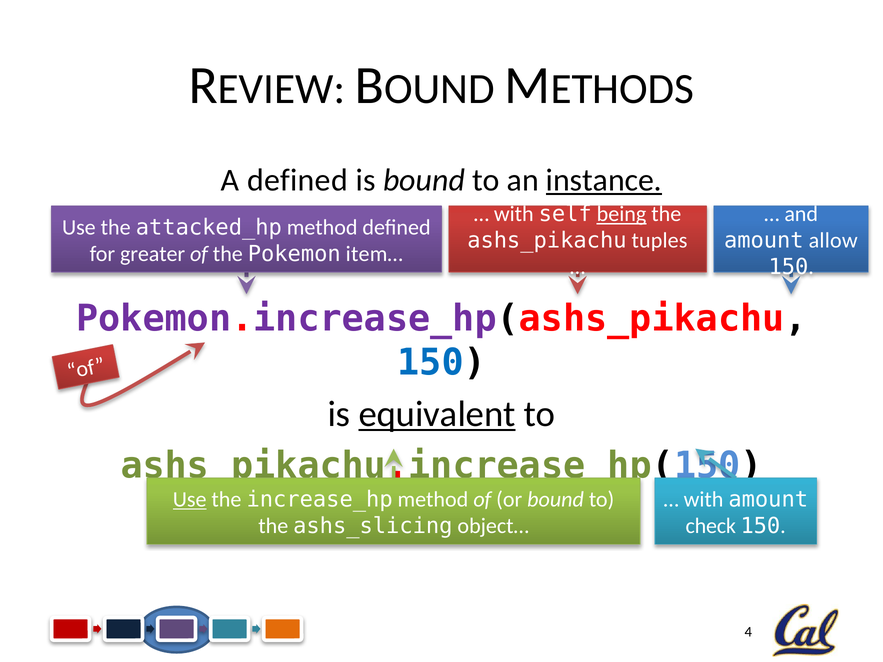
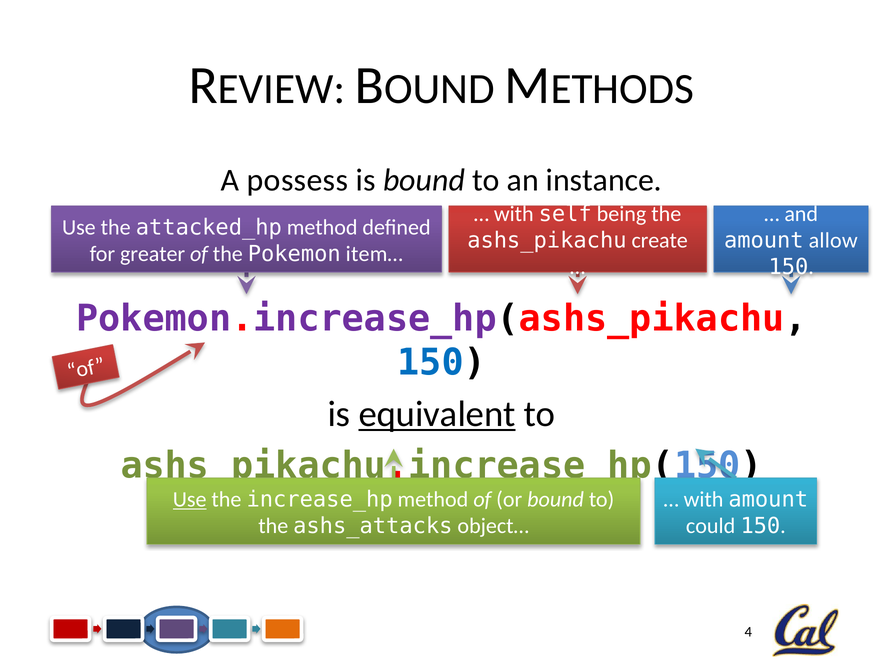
A defined: defined -> possess
instance underline: present -> none
being underline: present -> none
tuples: tuples -> create
ashs_slicing: ashs_slicing -> ashs_attacks
check: check -> could
